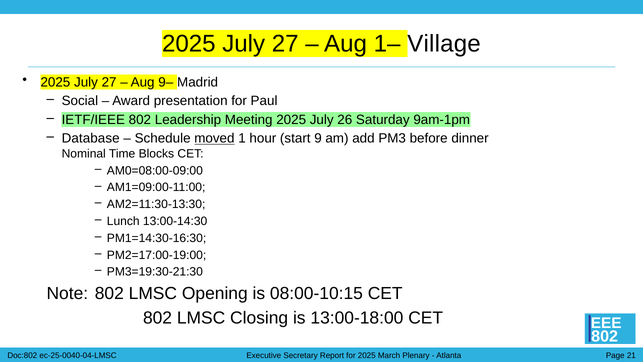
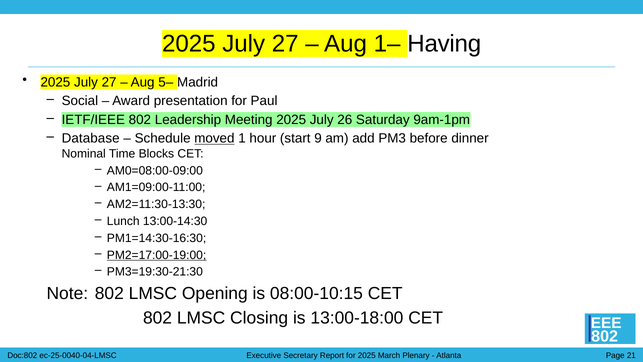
Village: Village -> Having
9–: 9– -> 5–
PM2=17:00-19:00 underline: none -> present
